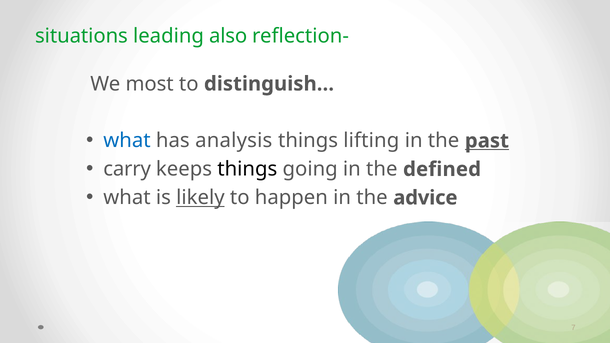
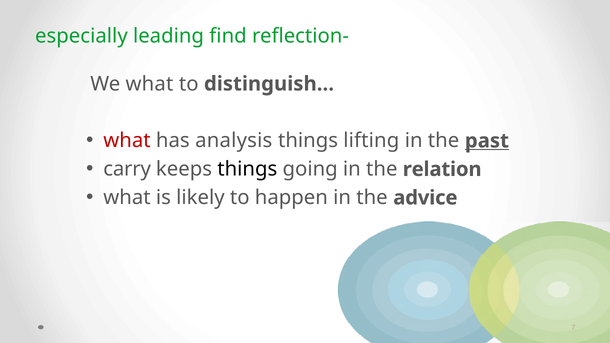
situations: situations -> especially
also: also -> find
We most: most -> what
what at (127, 141) colour: blue -> red
defined: defined -> relation
likely underline: present -> none
